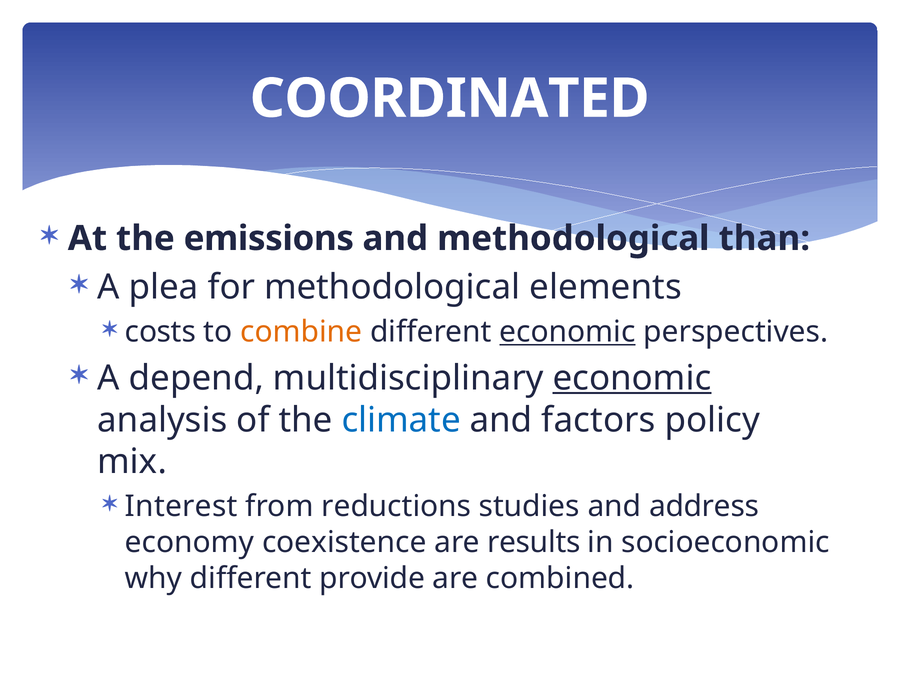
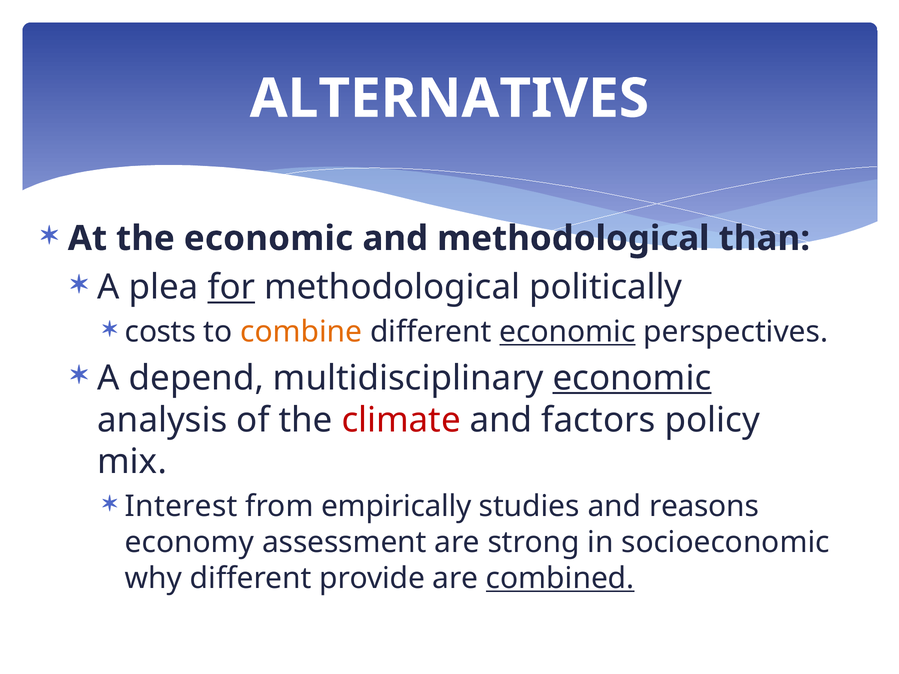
COORDINATED: COORDINATED -> ALTERNATIVES
the emissions: emissions -> economic
for underline: none -> present
elements: elements -> politically
climate colour: blue -> red
reductions: reductions -> empirically
address: address -> reasons
coexistence: coexistence -> assessment
results: results -> strong
combined underline: none -> present
